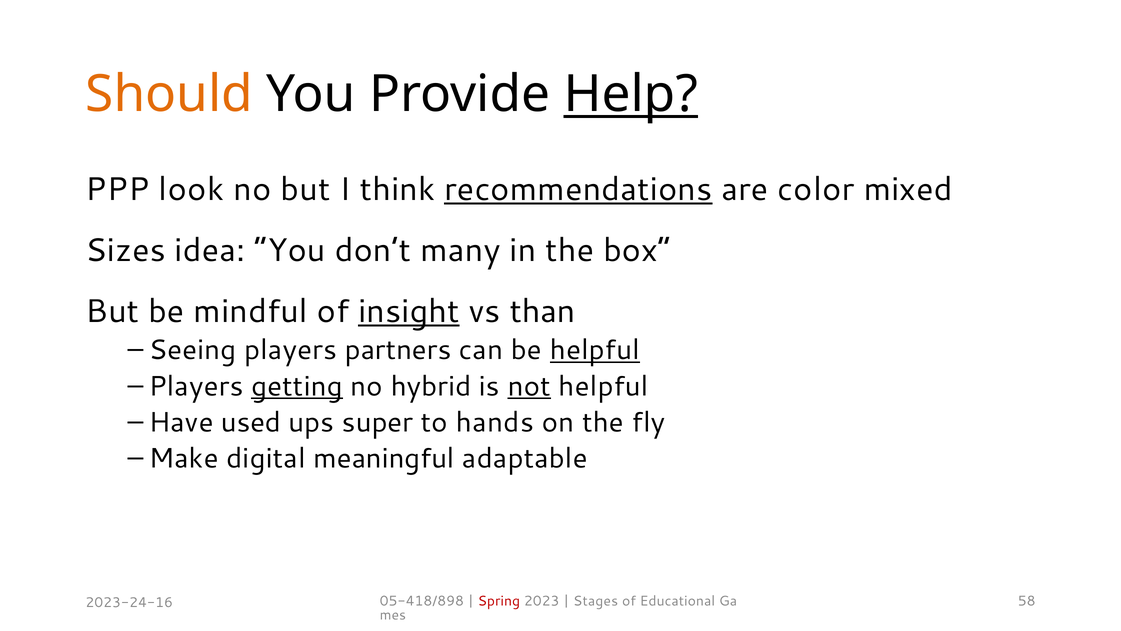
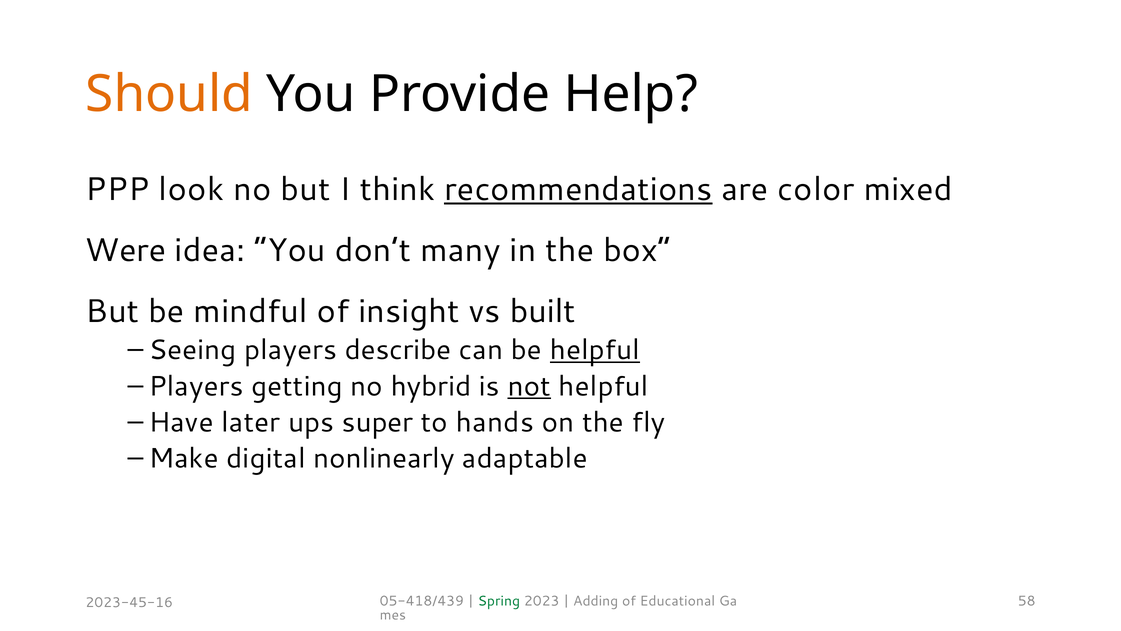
Help underline: present -> none
Sizes: Sizes -> Were
insight underline: present -> none
than: than -> built
partners: partners -> describe
getting underline: present -> none
used: used -> later
meaningful: meaningful -> nonlinearly
05-418/898: 05-418/898 -> 05-418/439
Spring colour: red -> green
Stages: Stages -> Adding
2023-24-16: 2023-24-16 -> 2023-45-16
